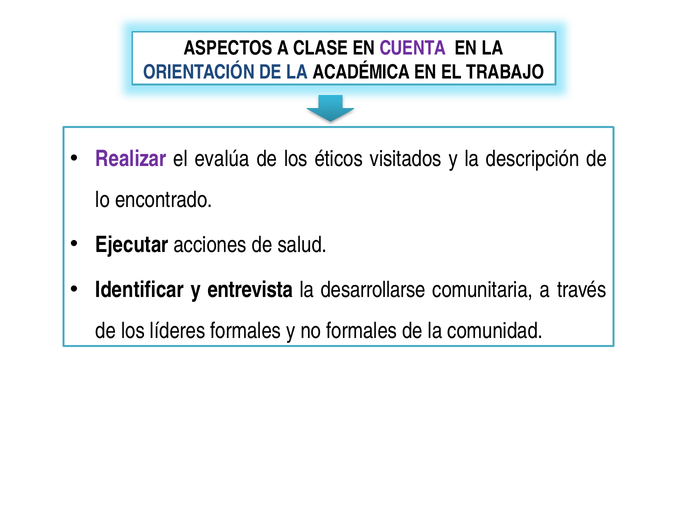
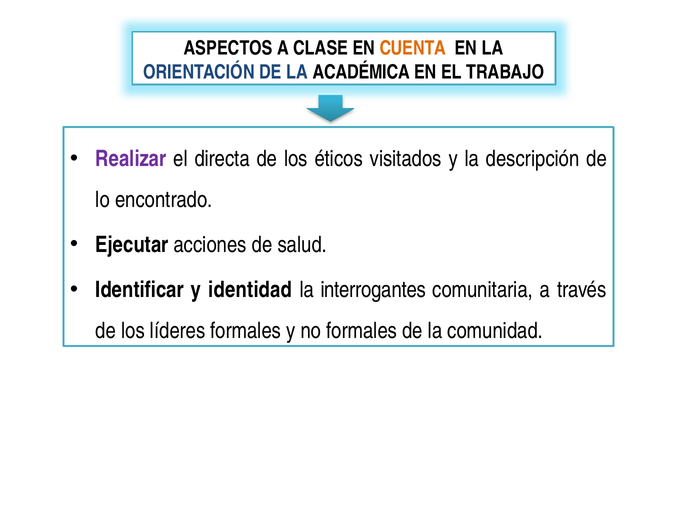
CUENTA colour: purple -> orange
evalúa: evalúa -> directa
entrevista: entrevista -> identidad
desarrollarse: desarrollarse -> interrogantes
